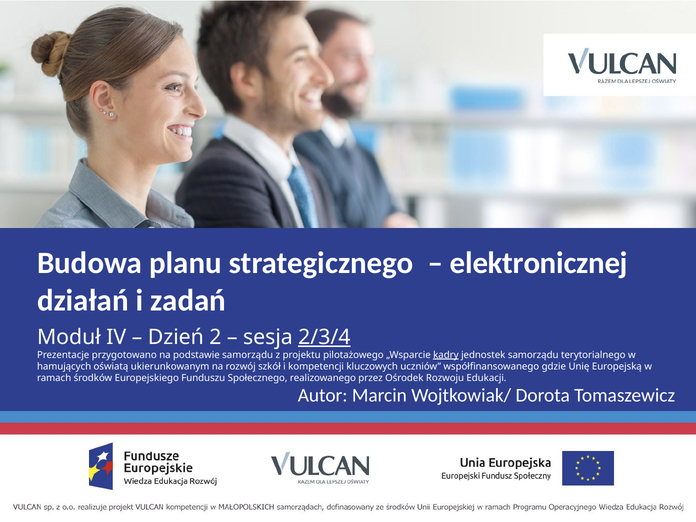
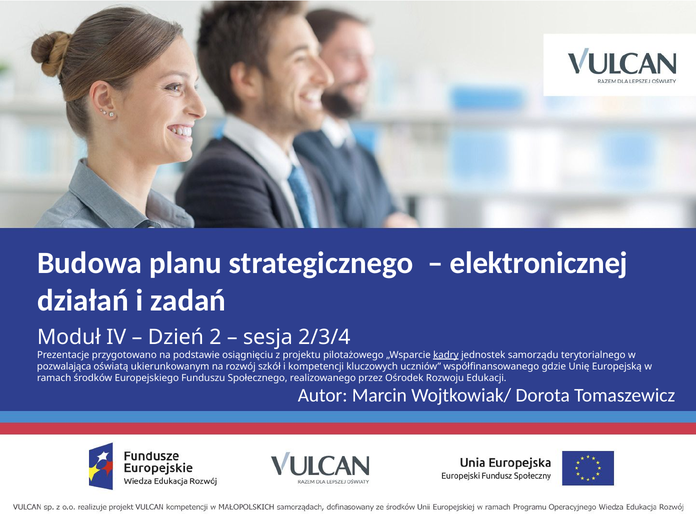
2/3/4 underline: present -> none
podstawie samorządu: samorządu -> osiągnięciu
hamujących: hamujących -> pozwalająca
